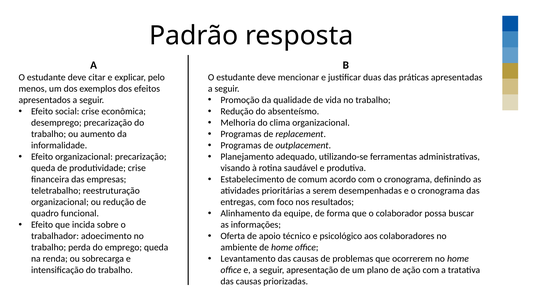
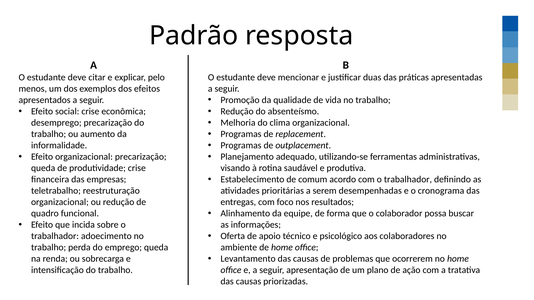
com o cronograma: cronograma -> trabalhador
